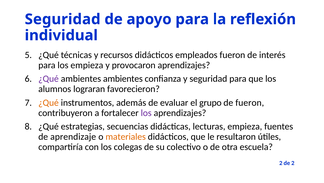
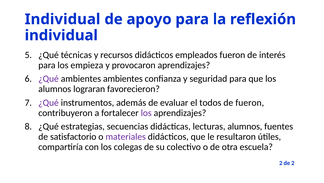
Seguridad at (63, 19): Seguridad -> Individual
¿Qué at (49, 102) colour: orange -> purple
grupo: grupo -> todos
lecturas empieza: empieza -> alumnos
aprendizaje: aprendizaje -> satisfactorio
materiales colour: orange -> purple
